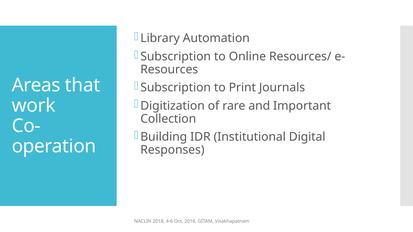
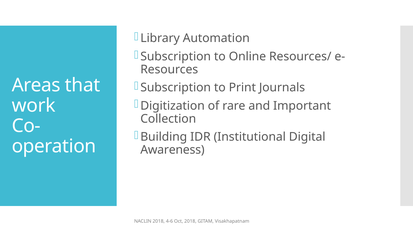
Responses: Responses -> Awareness
